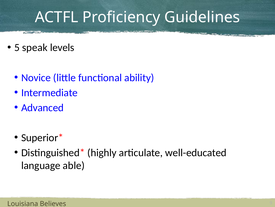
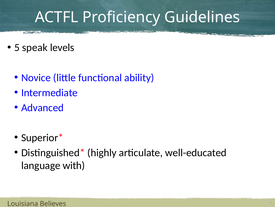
able: able -> with
